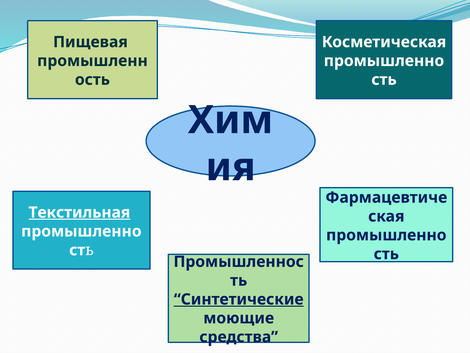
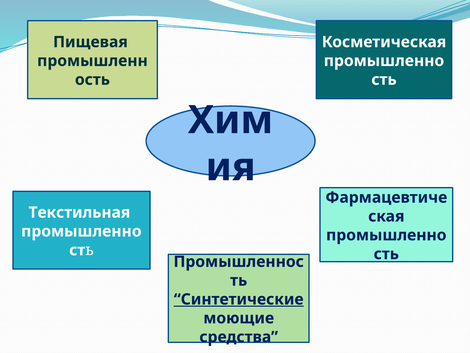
Текстильная underline: present -> none
